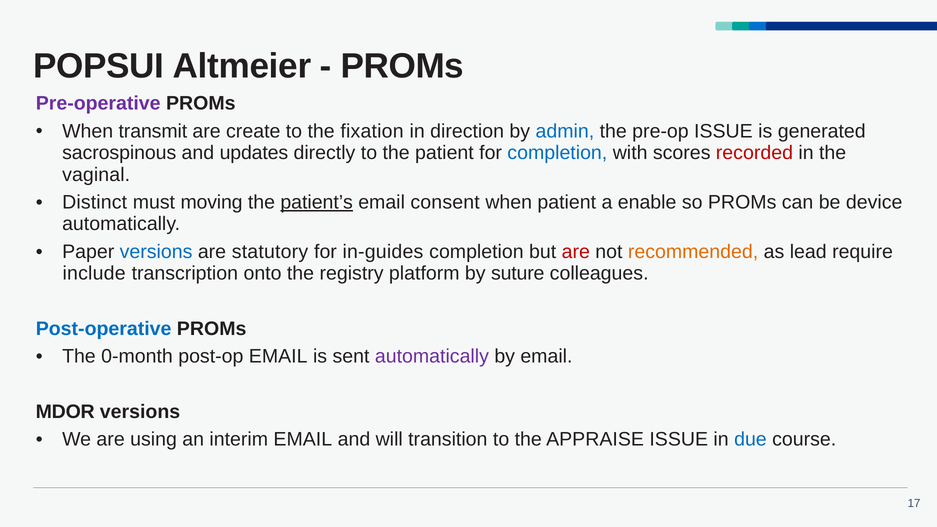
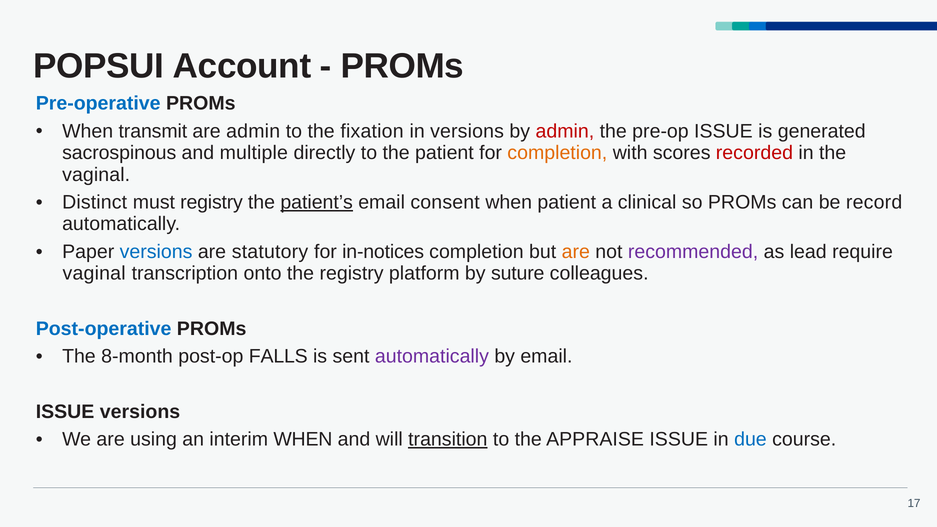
Altmeier: Altmeier -> Account
Pre‑operative colour: purple -> blue
are create: create -> admin
in direction: direction -> versions
admin at (565, 131) colour: blue -> red
updates: updates -> multiple
completion at (557, 153) colour: blue -> orange
must moving: moving -> registry
enable: enable -> clinical
device: device -> record
in‑guides: in‑guides -> in‑notices
are at (576, 252) colour: red -> orange
recommended colour: orange -> purple
include at (94, 273): include -> vaginal
0‑month: 0‑month -> 8‑month
post‑op EMAIL: EMAIL -> FALLS
MDOR at (65, 412): MDOR -> ISSUE
interim EMAIL: EMAIL -> WHEN
transition underline: none -> present
